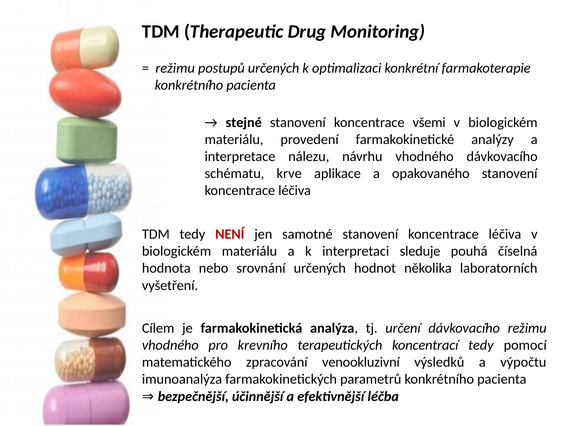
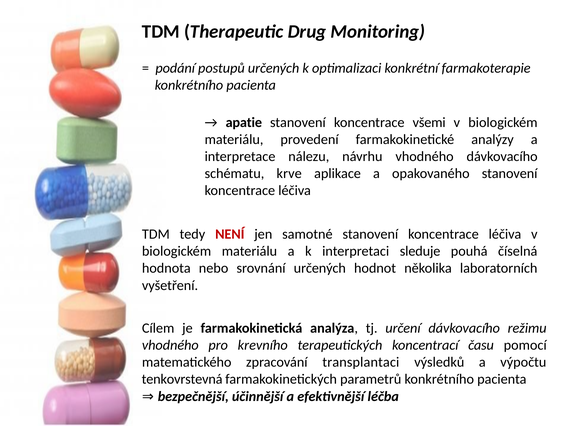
režimu at (175, 68): režimu -> podání
stejné: stejné -> apatie
koncentrací tedy: tedy -> času
venookluzivní: venookluzivní -> transplantaci
imunoanalýza: imunoanalýza -> tenkovrstevná
